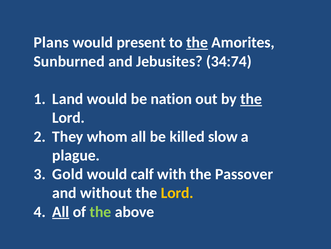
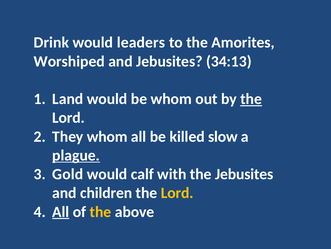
Plans: Plans -> Drink
present: present -> leaders
the at (197, 42) underline: present -> none
Sunburned: Sunburned -> Worshiped
34:74: 34:74 -> 34:13
be nation: nation -> whom
plague underline: none -> present
the Passover: Passover -> Jebusites
without: without -> children
the at (101, 211) colour: light green -> yellow
